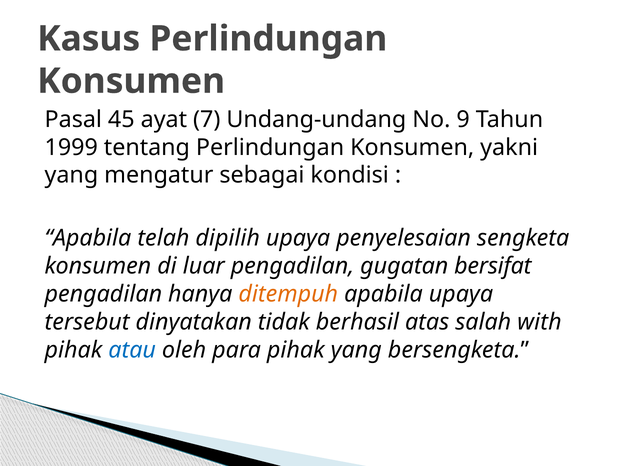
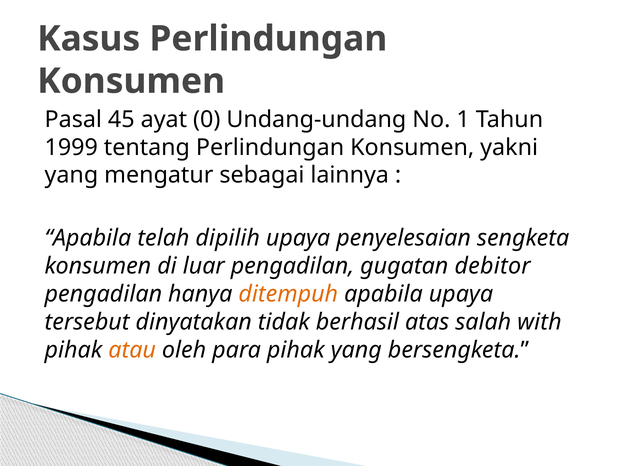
7: 7 -> 0
9: 9 -> 1
kondisi: kondisi -> lainnya
bersifat: bersifat -> debitor
atau colour: blue -> orange
